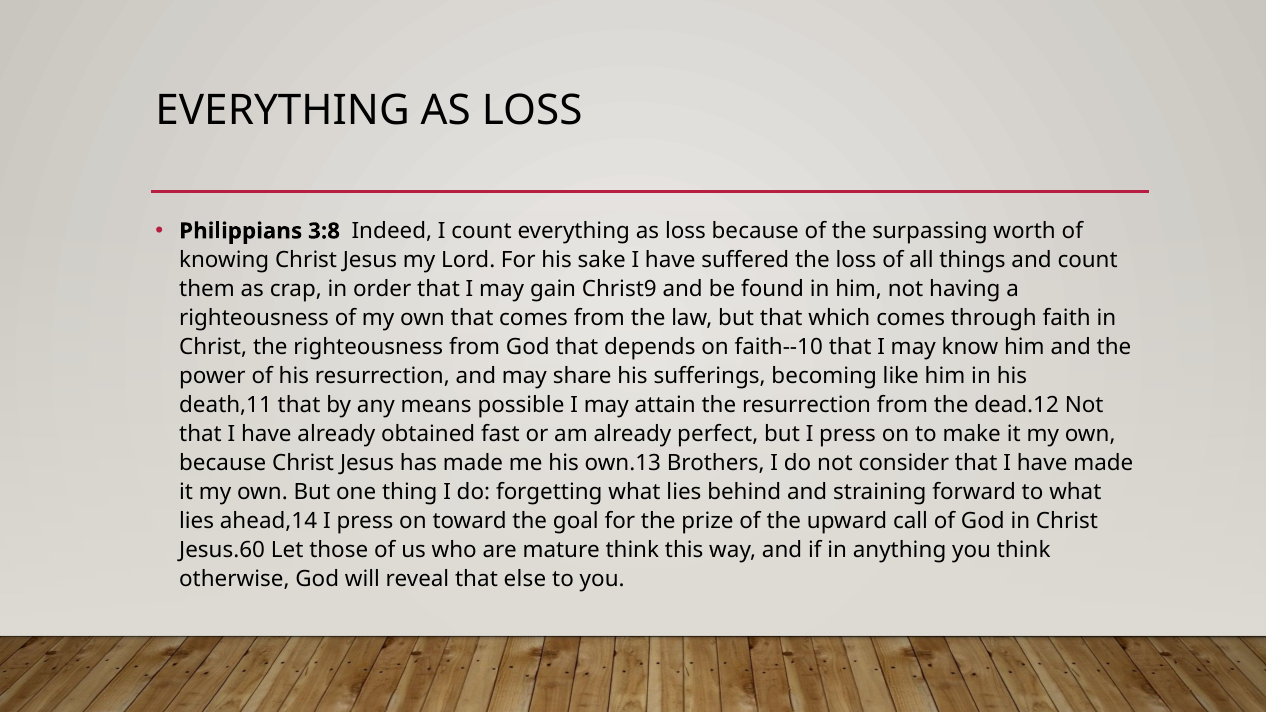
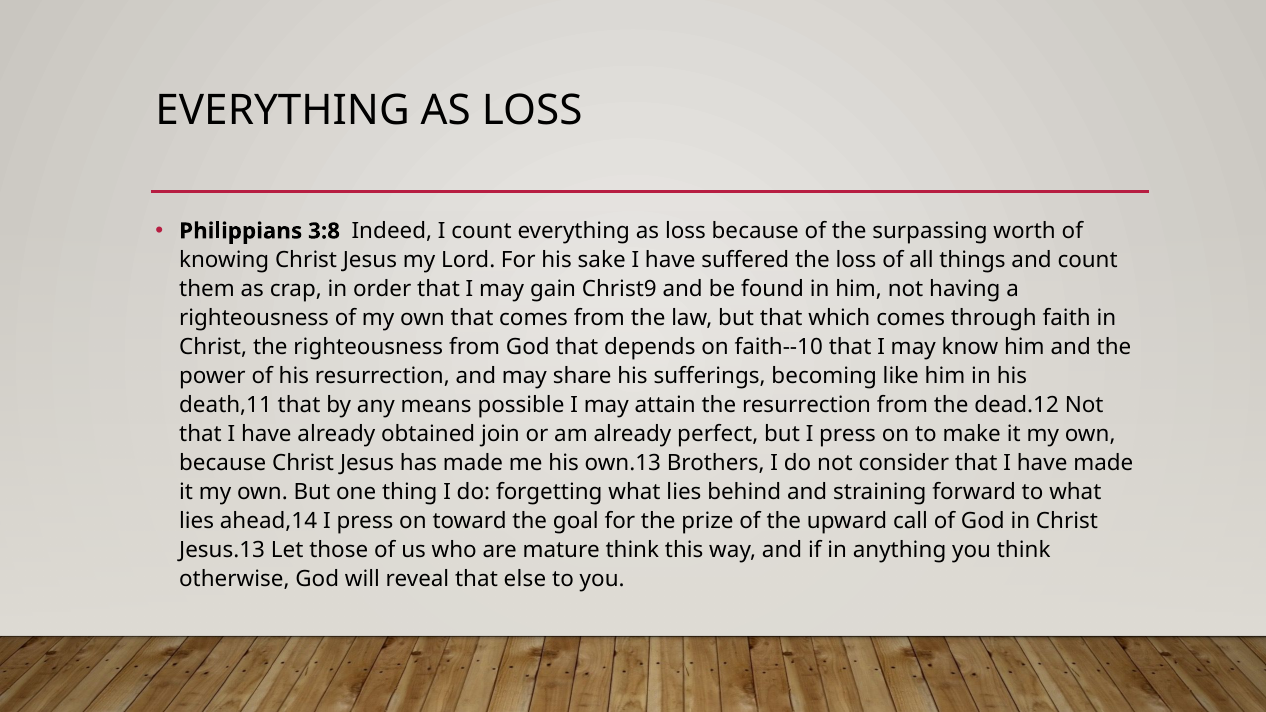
fast: fast -> join
Jesus.60: Jesus.60 -> Jesus.13
